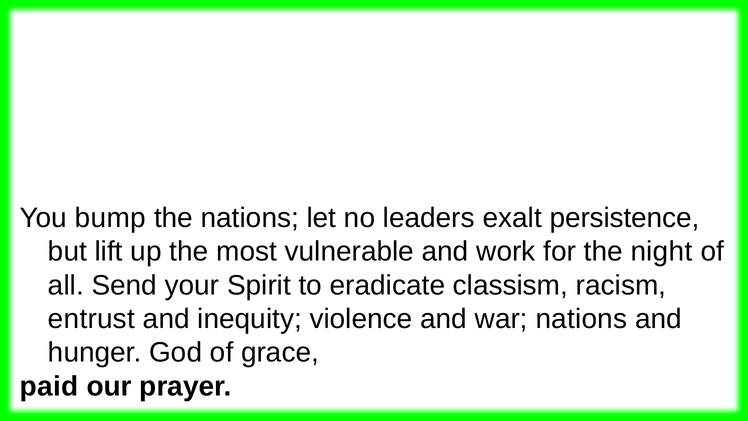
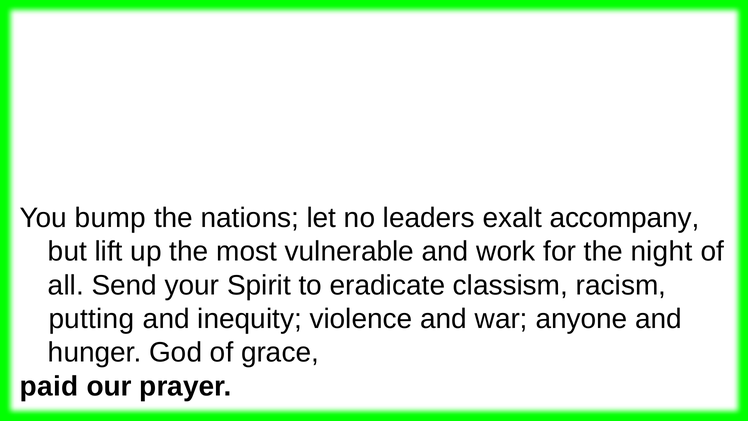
persistence: persistence -> accompany
entrust: entrust -> putting
war nations: nations -> anyone
